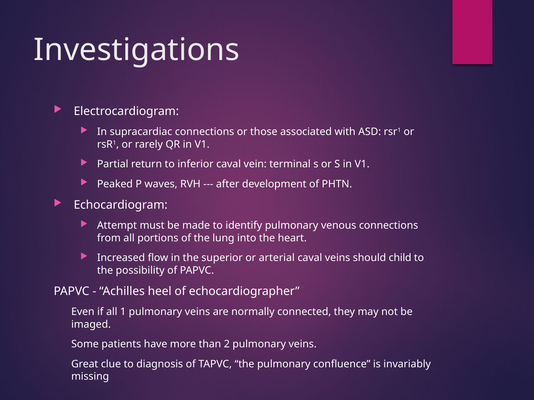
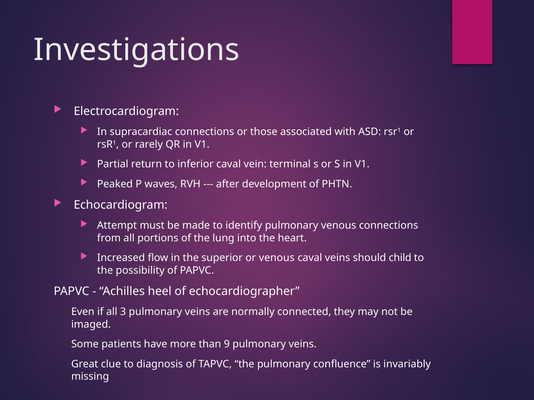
or arterial: arterial -> venous
1: 1 -> 3
2: 2 -> 9
